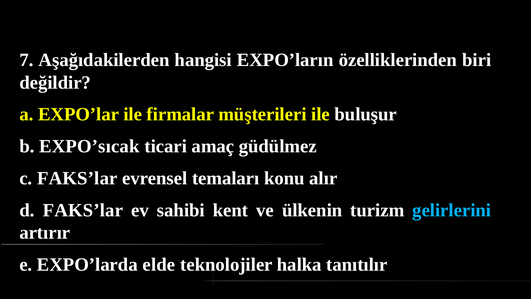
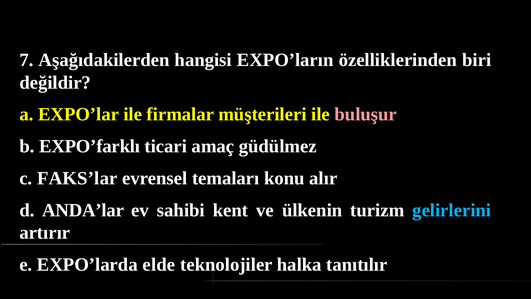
buluşur colour: white -> pink
EXPO’sıcak: EXPO’sıcak -> EXPO’farklı
d FAKS’lar: FAKS’lar -> ANDA’lar
